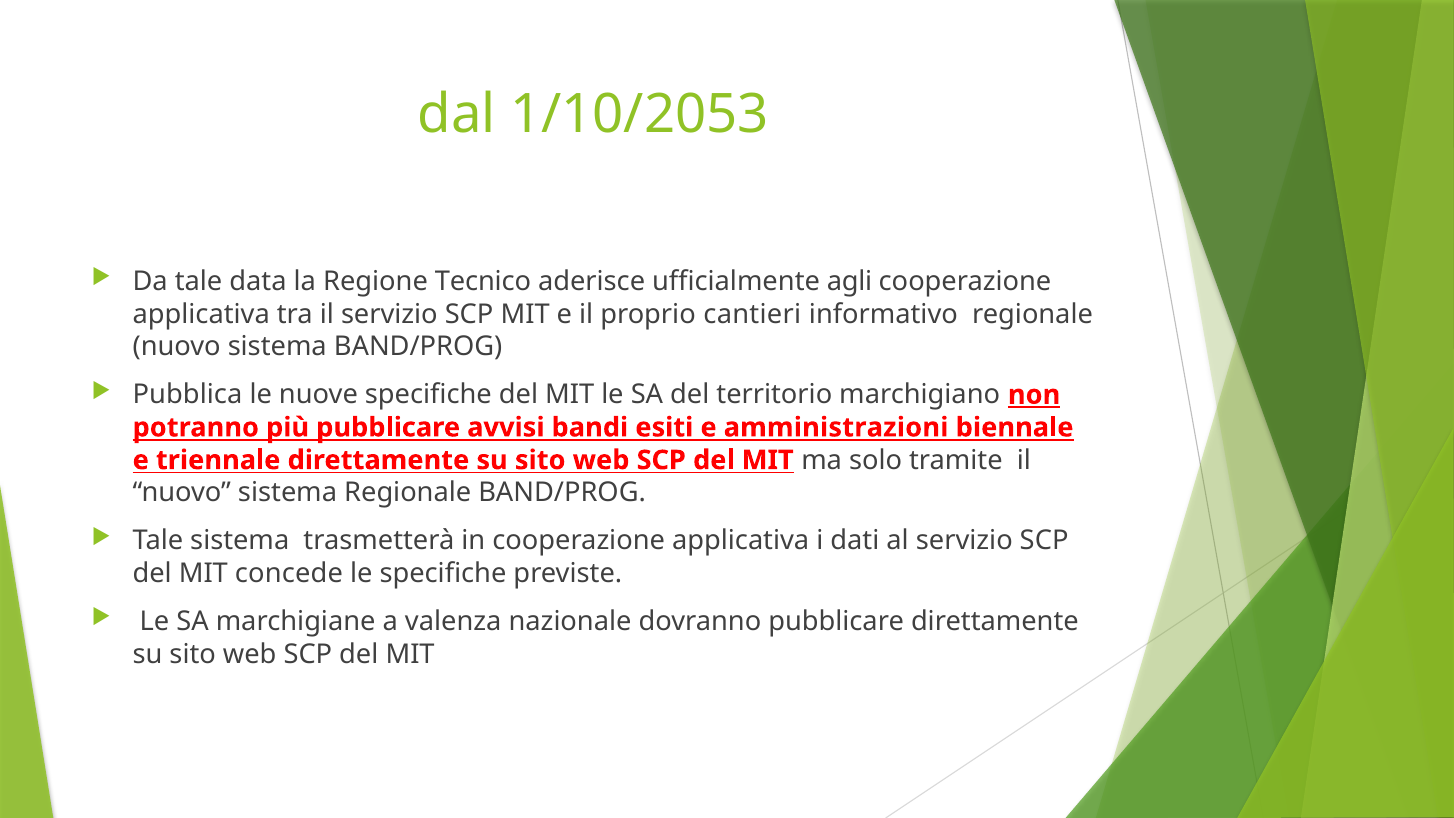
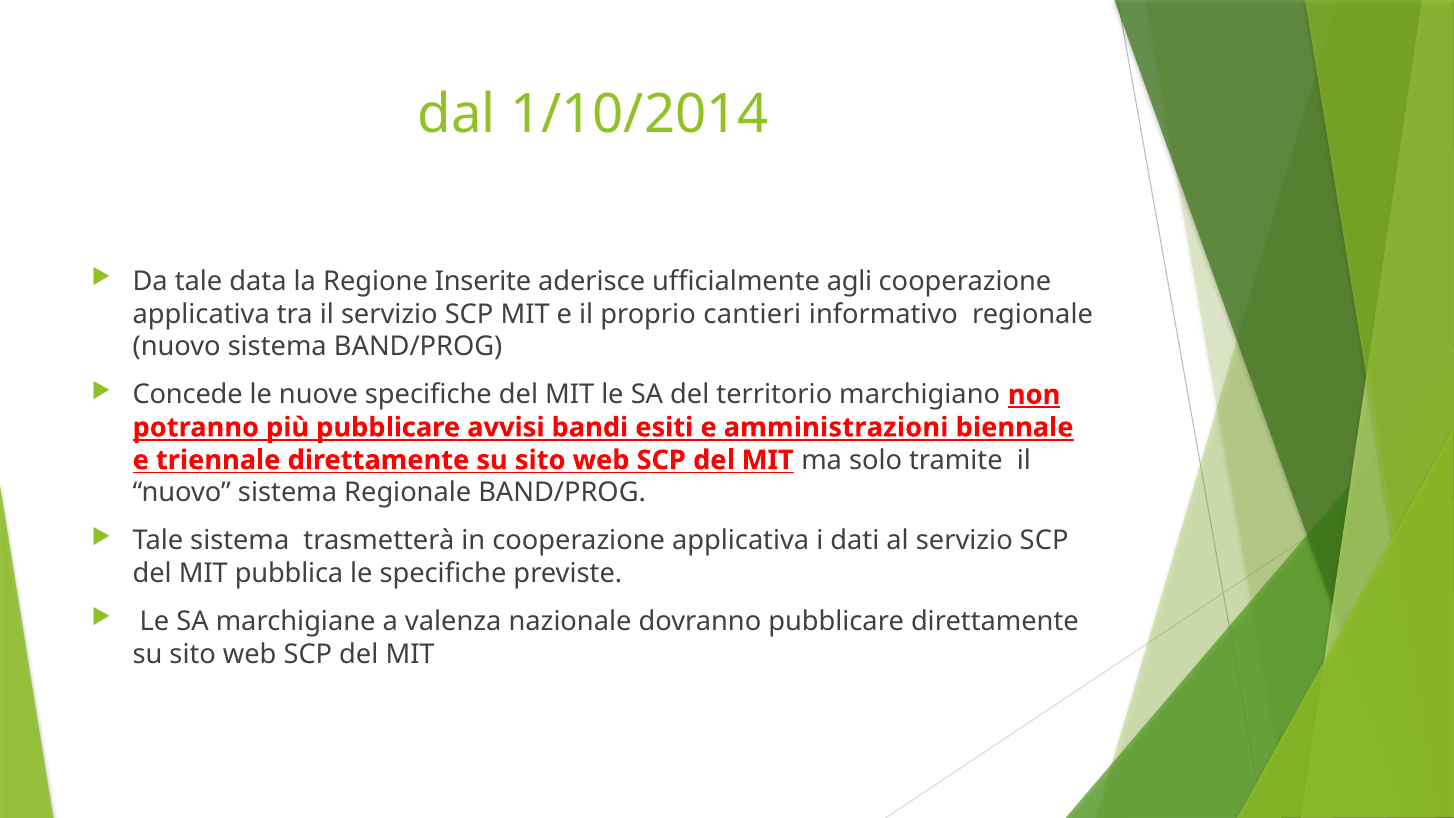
1/10/2053: 1/10/2053 -> 1/10/2014
Tecnico: Tecnico -> Inserite
Pubblica: Pubblica -> Concede
concede: concede -> pubblica
